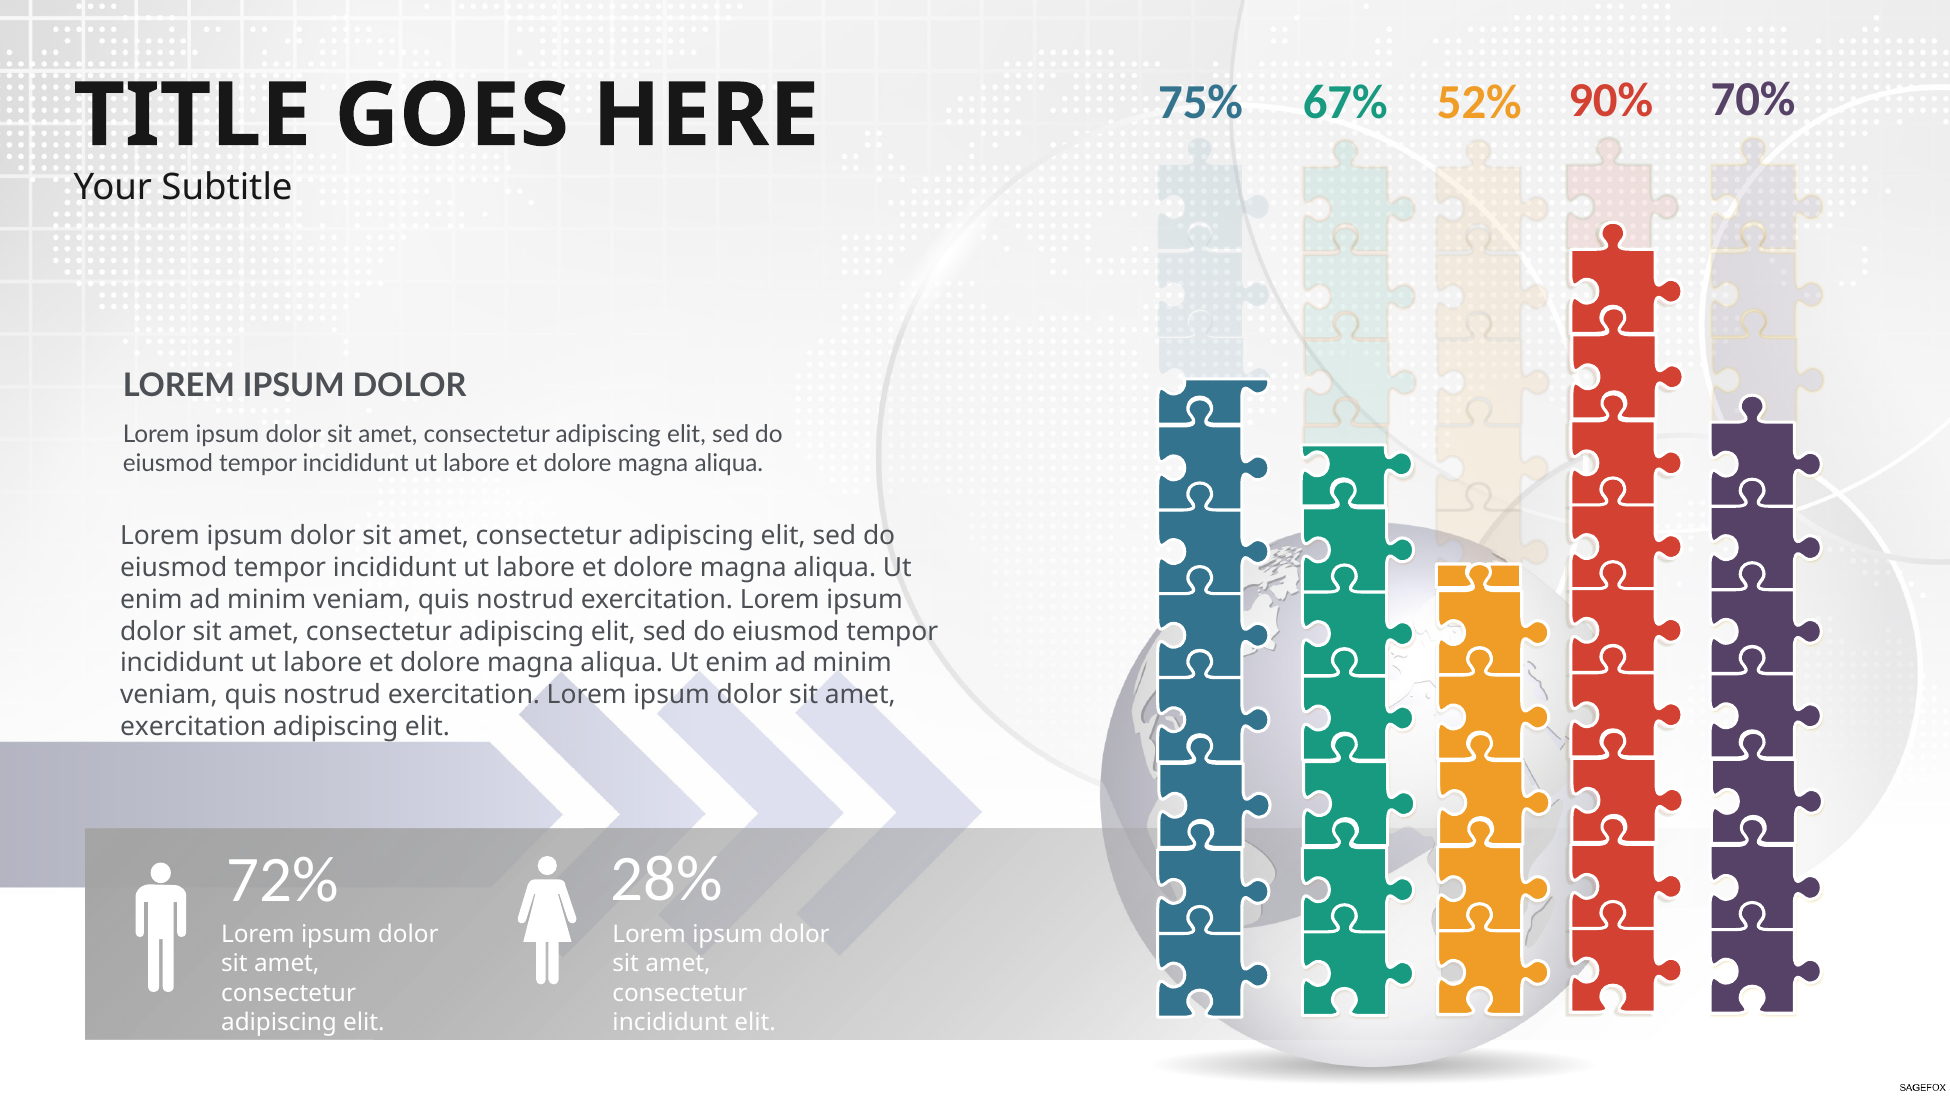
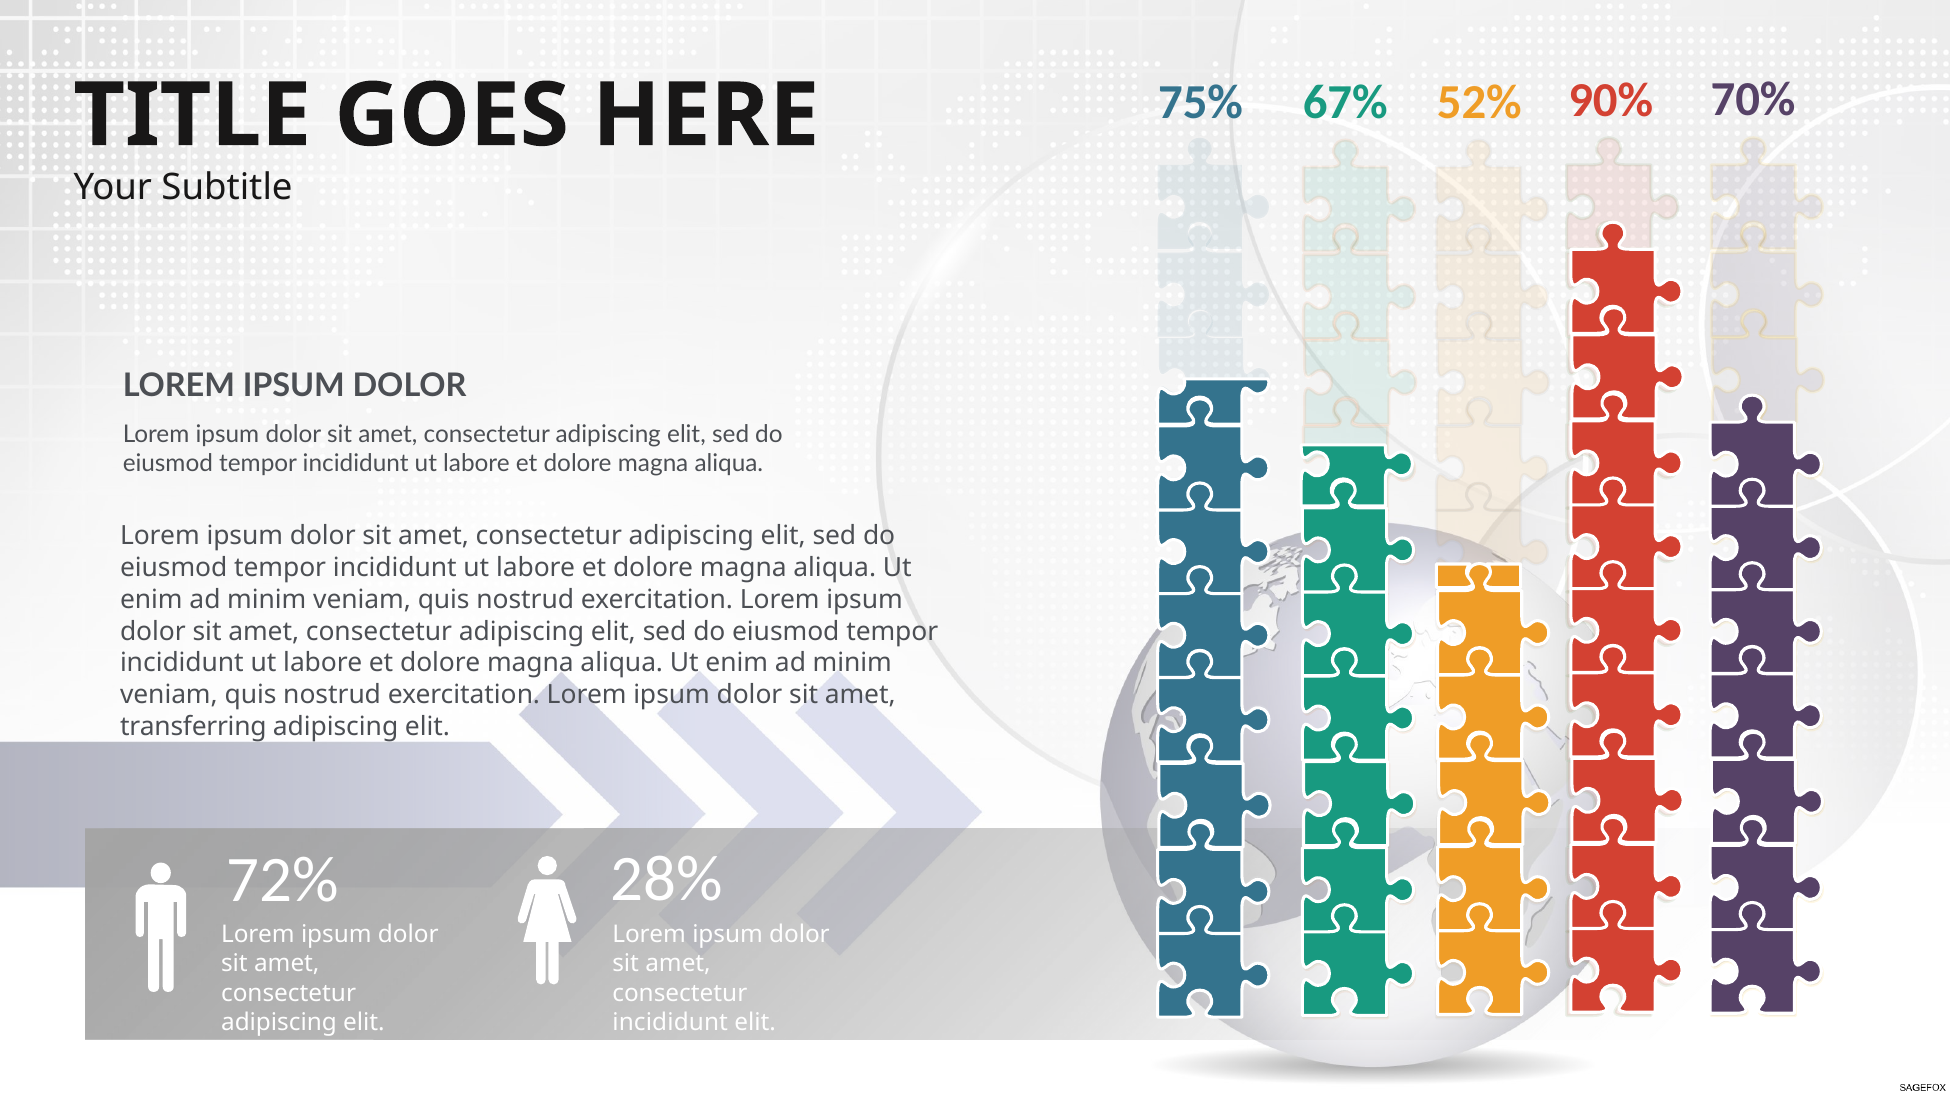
exercitation at (193, 727): exercitation -> transferring
